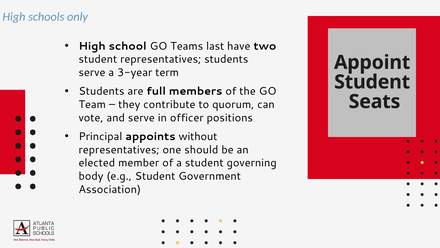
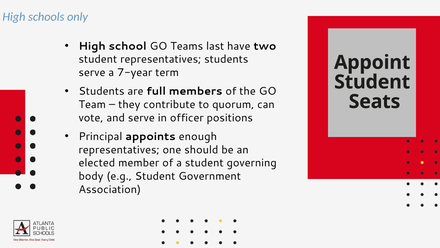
3-year: 3-year -> 7-year
without: without -> enough
